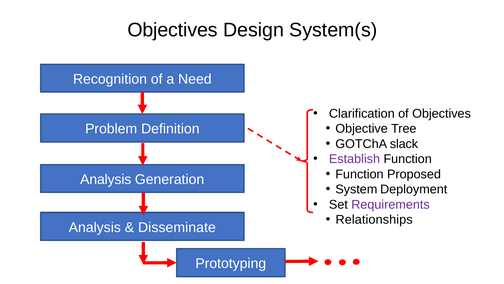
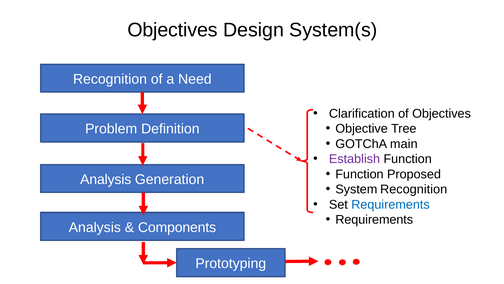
slack: slack -> main
System Deployment: Deployment -> Recognition
Requirements at (390, 204) colour: purple -> blue
Relationships at (374, 219): Relationships -> Requirements
Disseminate: Disseminate -> Components
